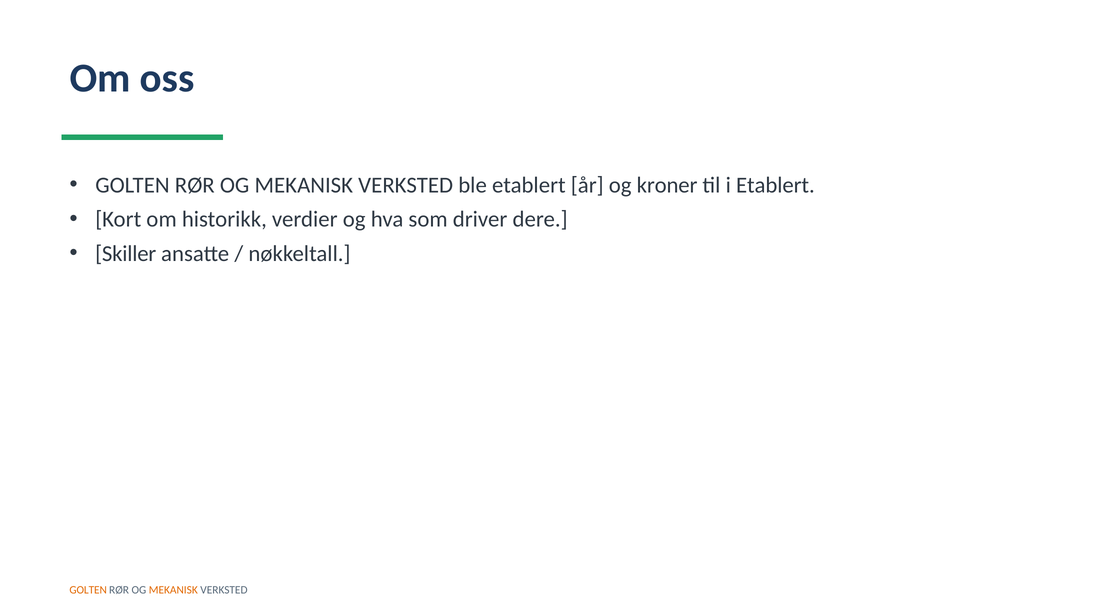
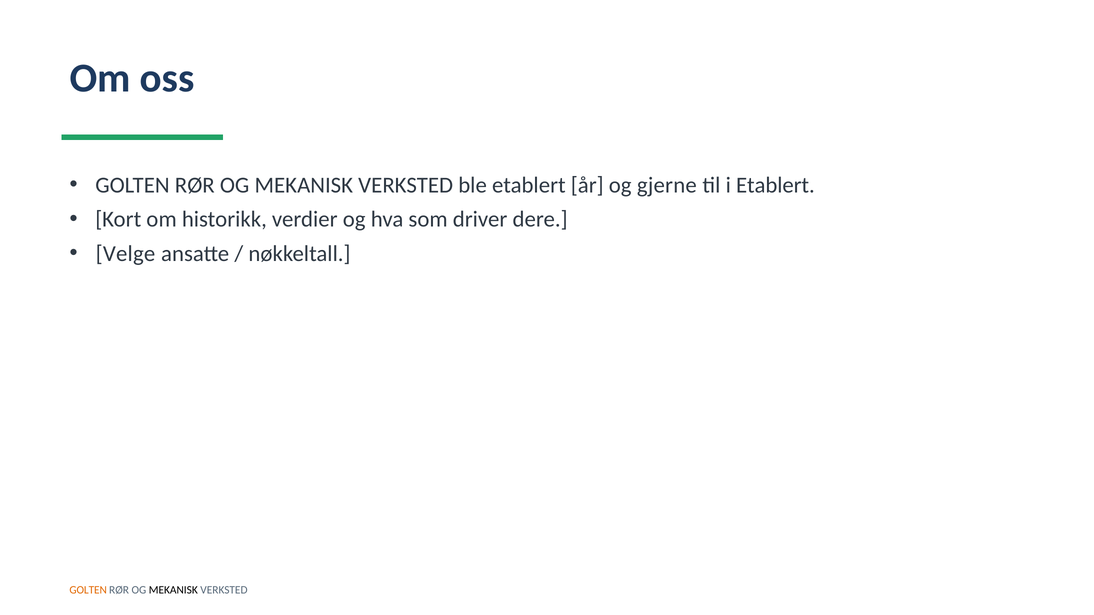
kroner: kroner -> gjerne
Skiller: Skiller -> Velge
MEKANISK at (173, 590) colour: orange -> black
